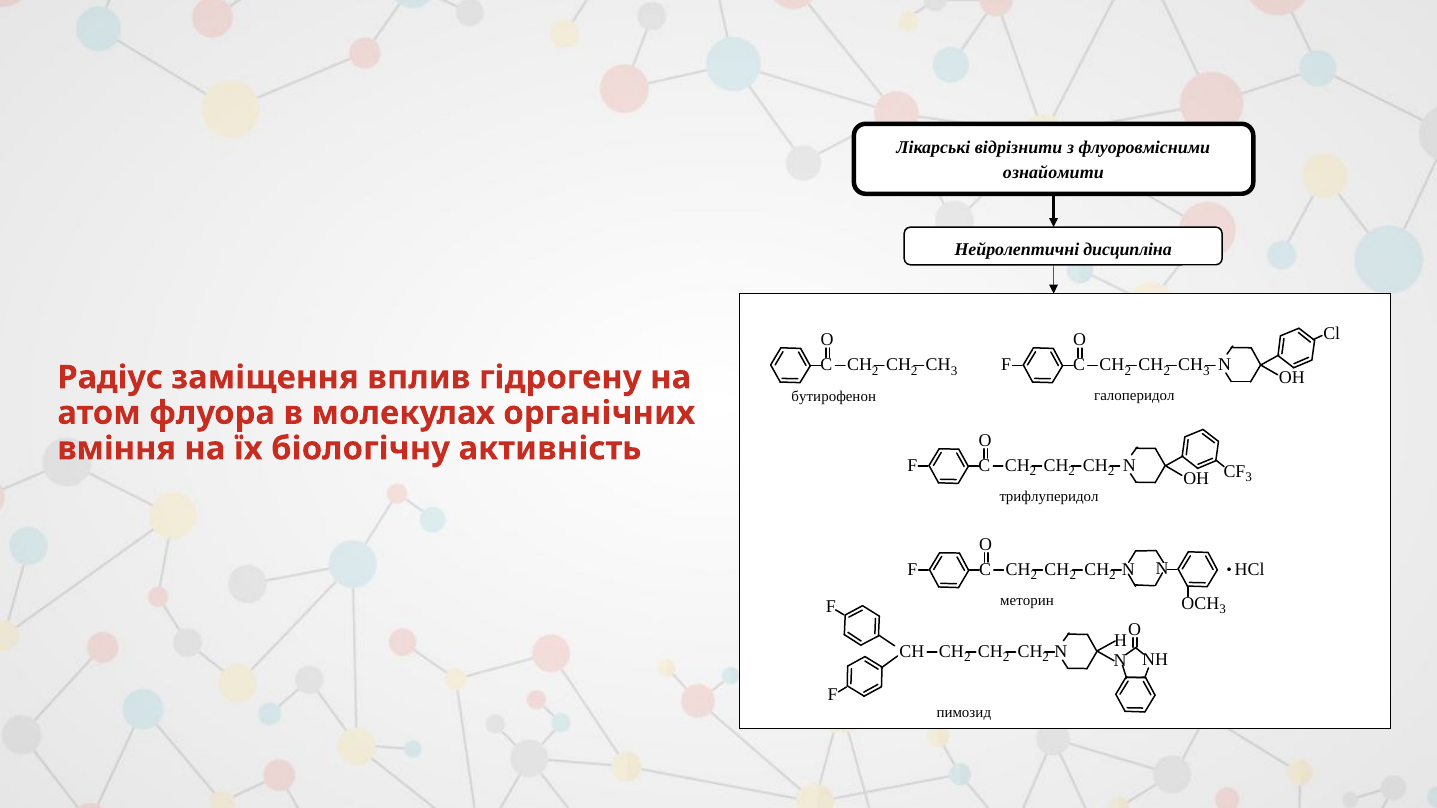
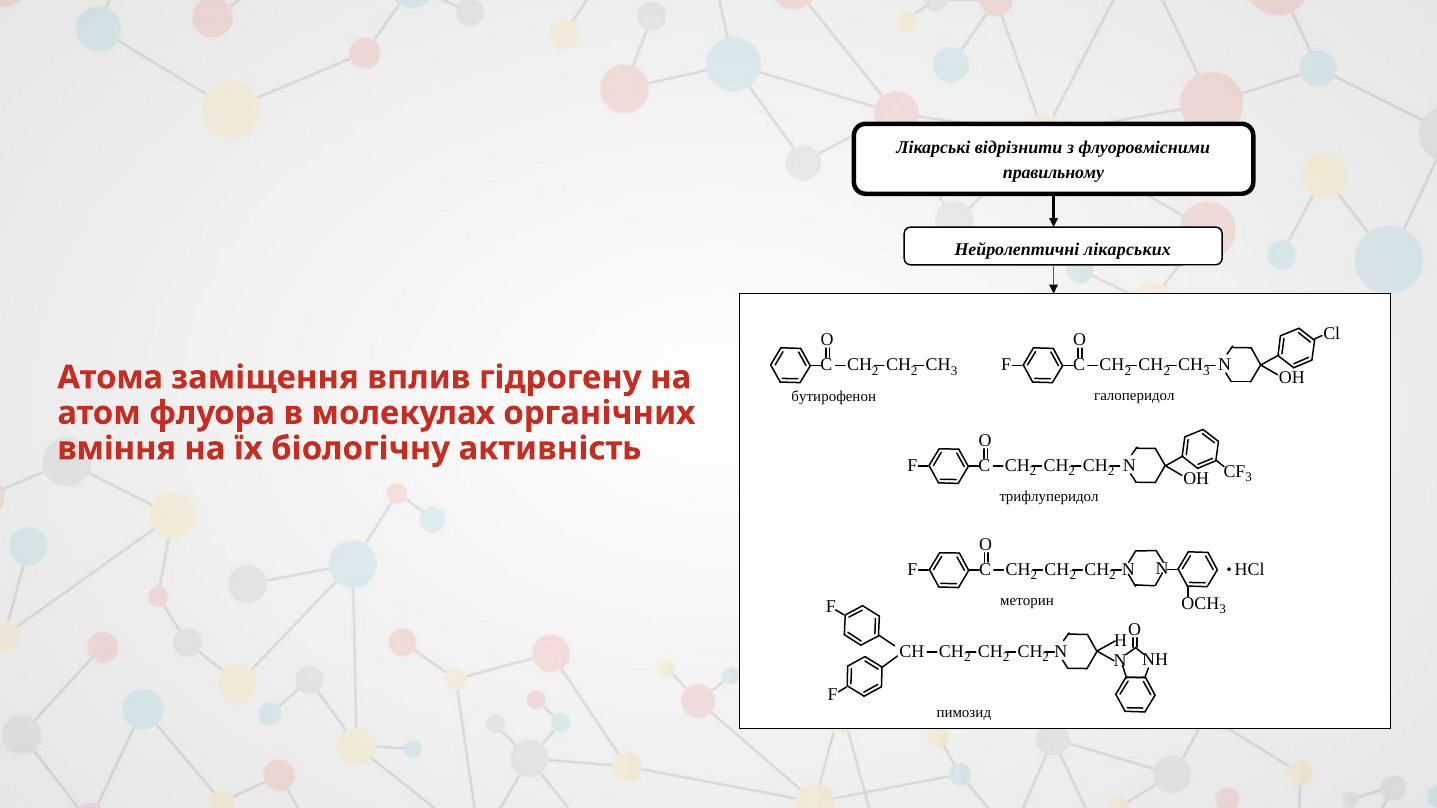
ознайомити: ознайомити -> правильному
дисципліна: дисципліна -> лікарських
Радіус: Радіус -> Атома
